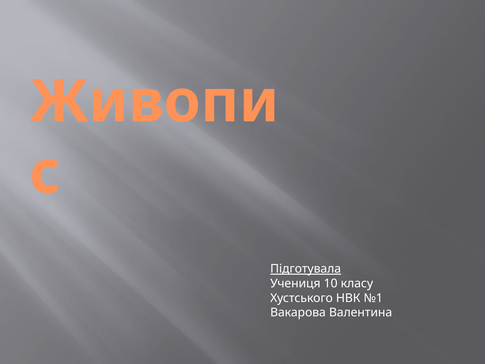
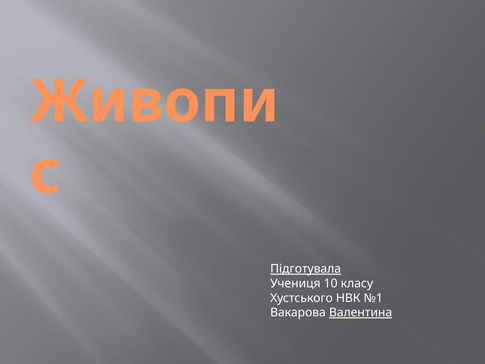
Валентина underline: none -> present
